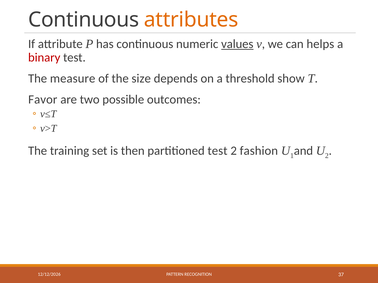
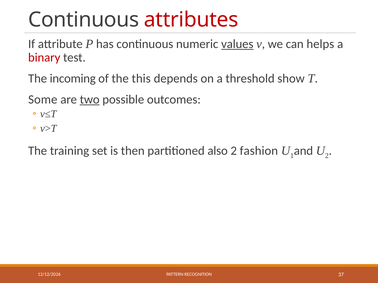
attributes colour: orange -> red
measure: measure -> incoming
size: size -> this
Favor: Favor -> Some
two underline: none -> present
partitioned test: test -> also
